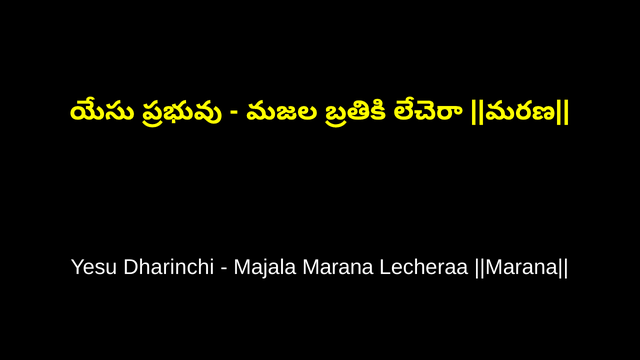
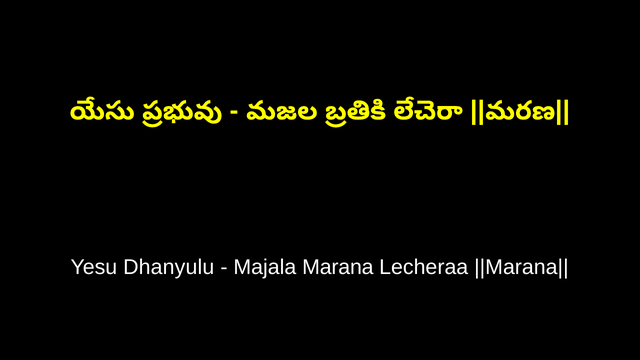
Dharinchi: Dharinchi -> Dhanyulu
